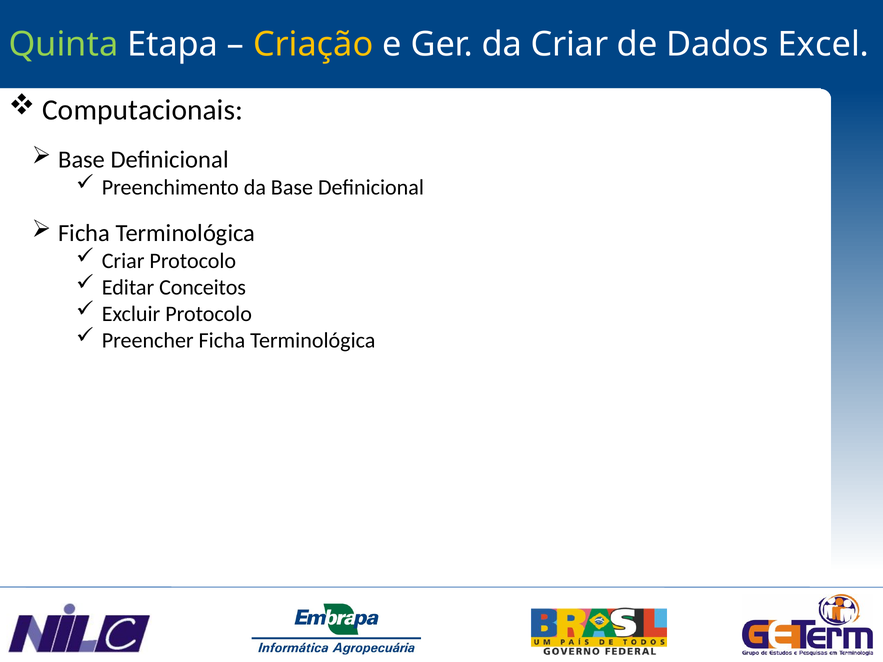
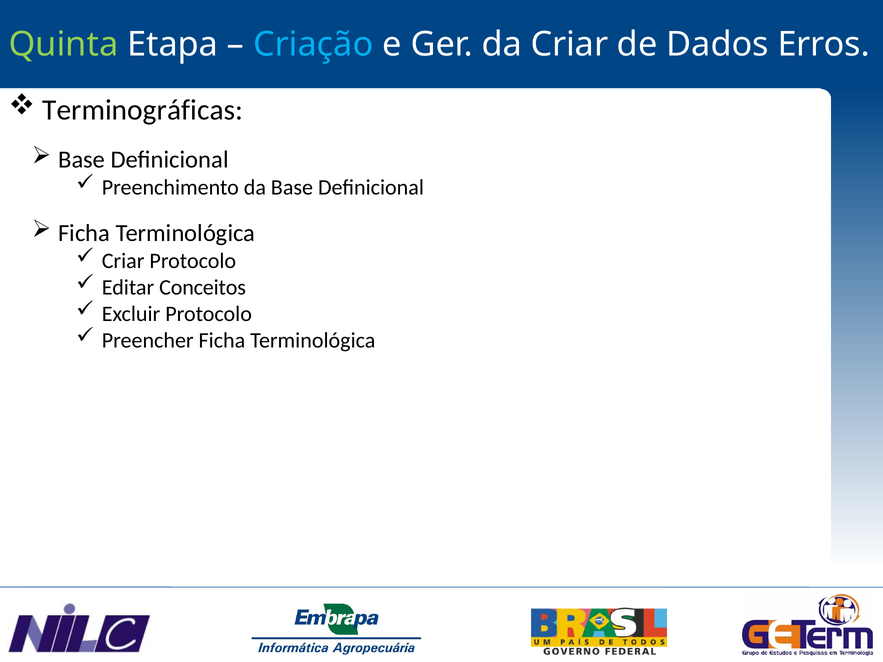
Criação colour: yellow -> light blue
Excel: Excel -> Erros
Computacionais: Computacionais -> Terminográficas
